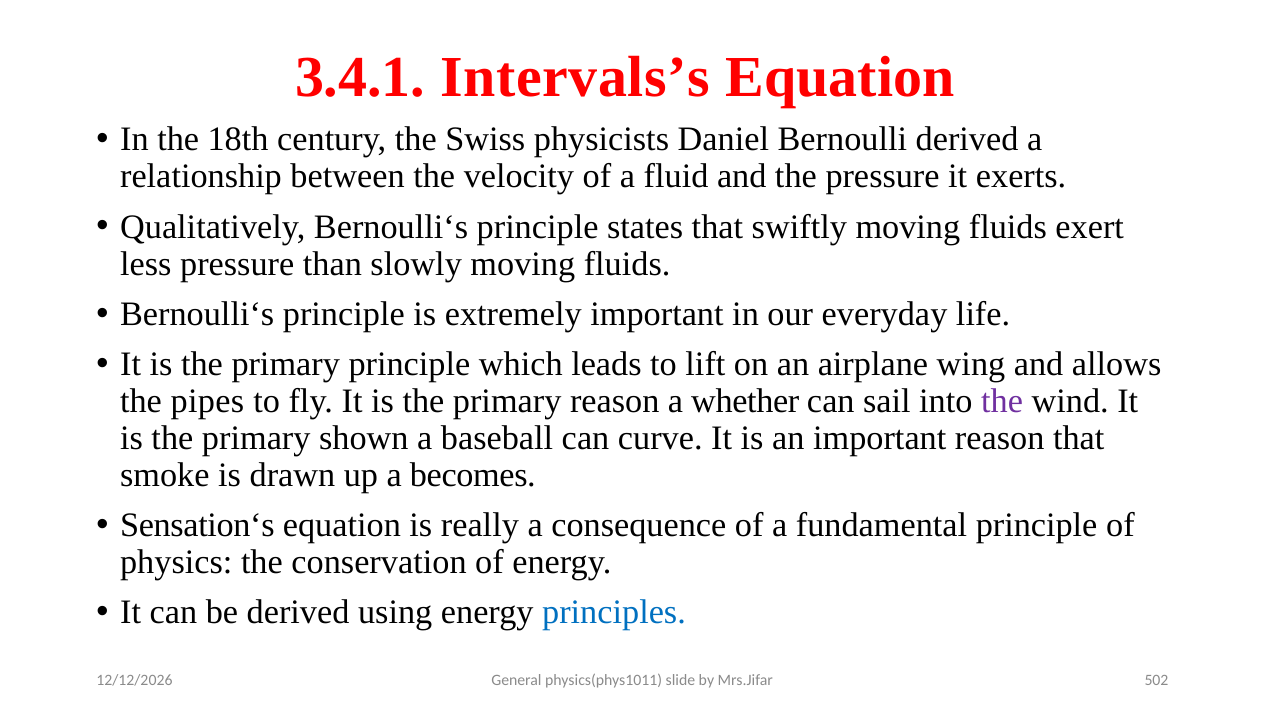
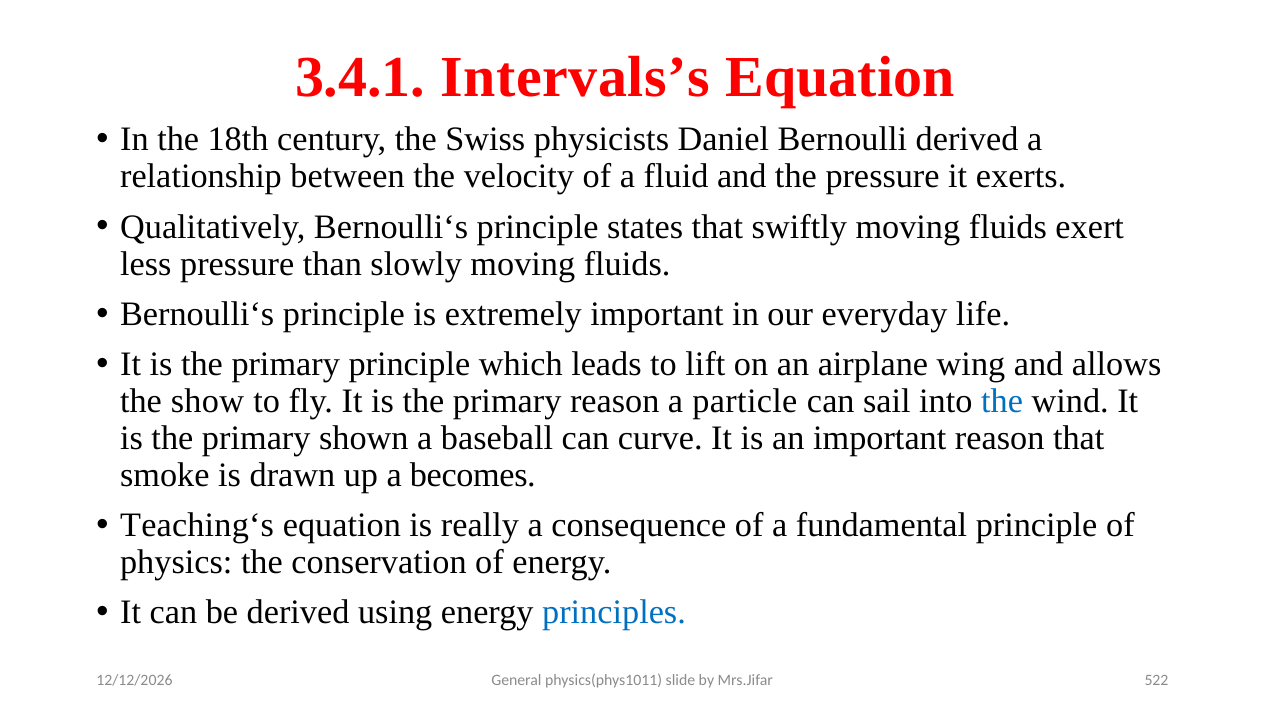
pipes: pipes -> show
whether: whether -> particle
the at (1002, 401) colour: purple -> blue
Sensation‘s: Sensation‘s -> Teaching‘s
502: 502 -> 522
